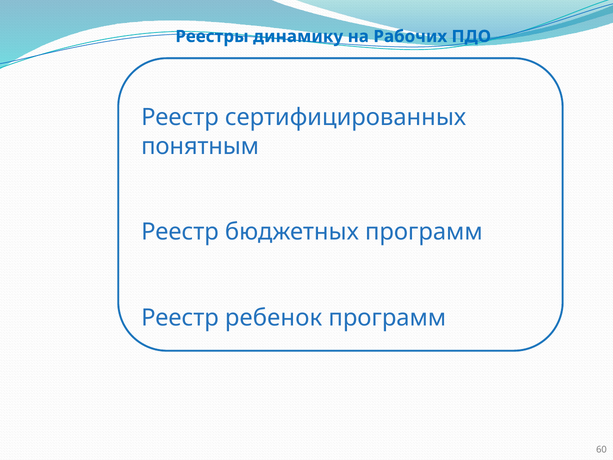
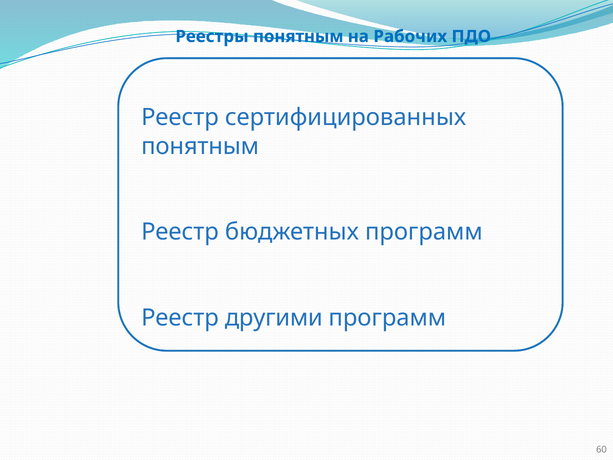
Реестры динамику: динамику -> понятным
ребенок: ребенок -> другими
